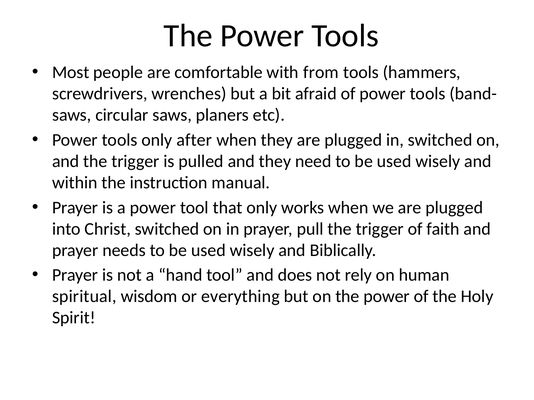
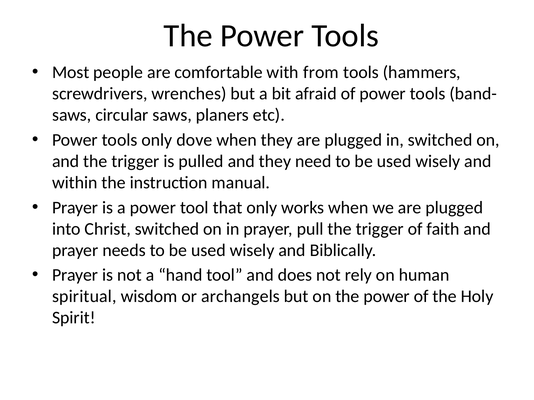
after: after -> dove
everything: everything -> archangels
